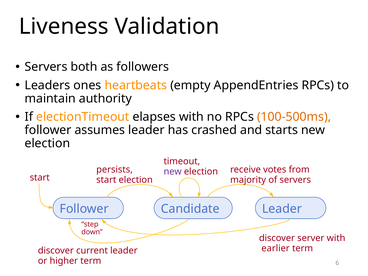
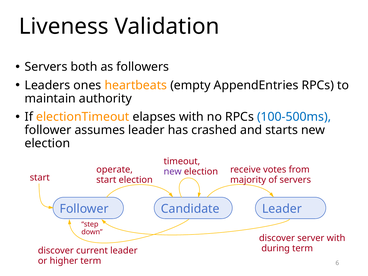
100-500ms colour: orange -> blue
persists: persists -> operate
earlier: earlier -> during
